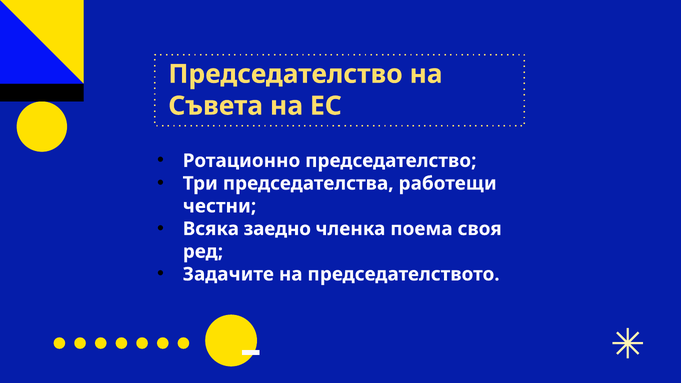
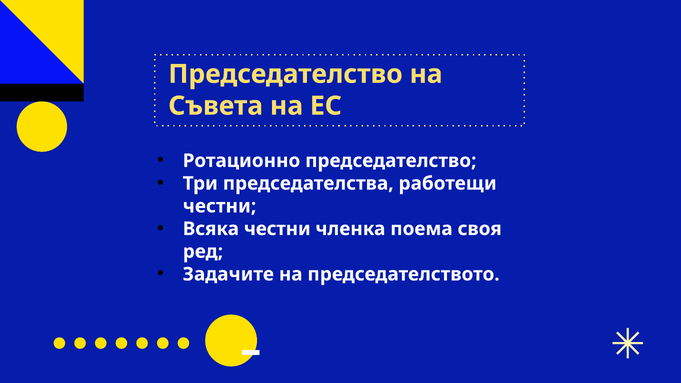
Всяка заедно: заедно -> честни
